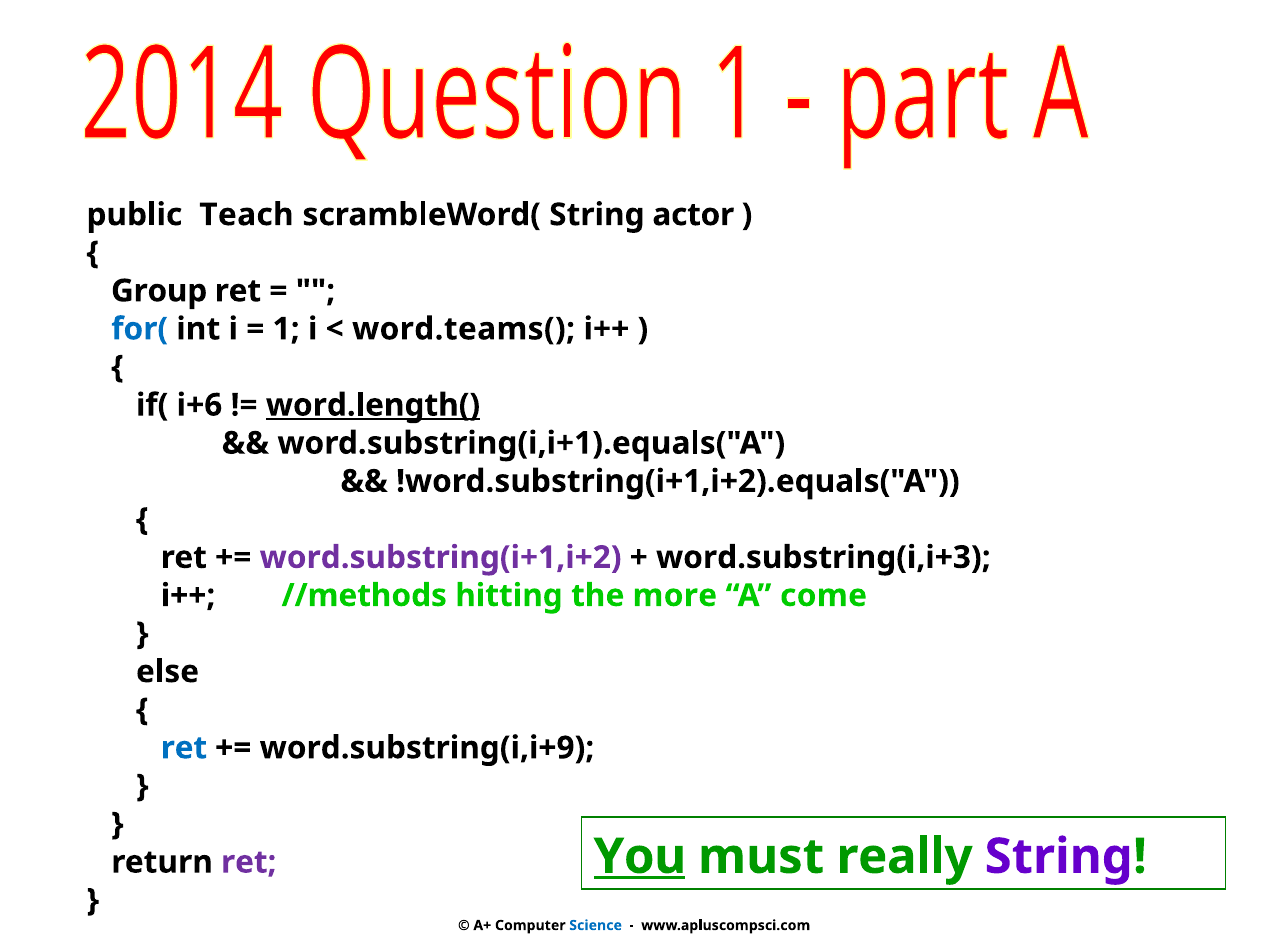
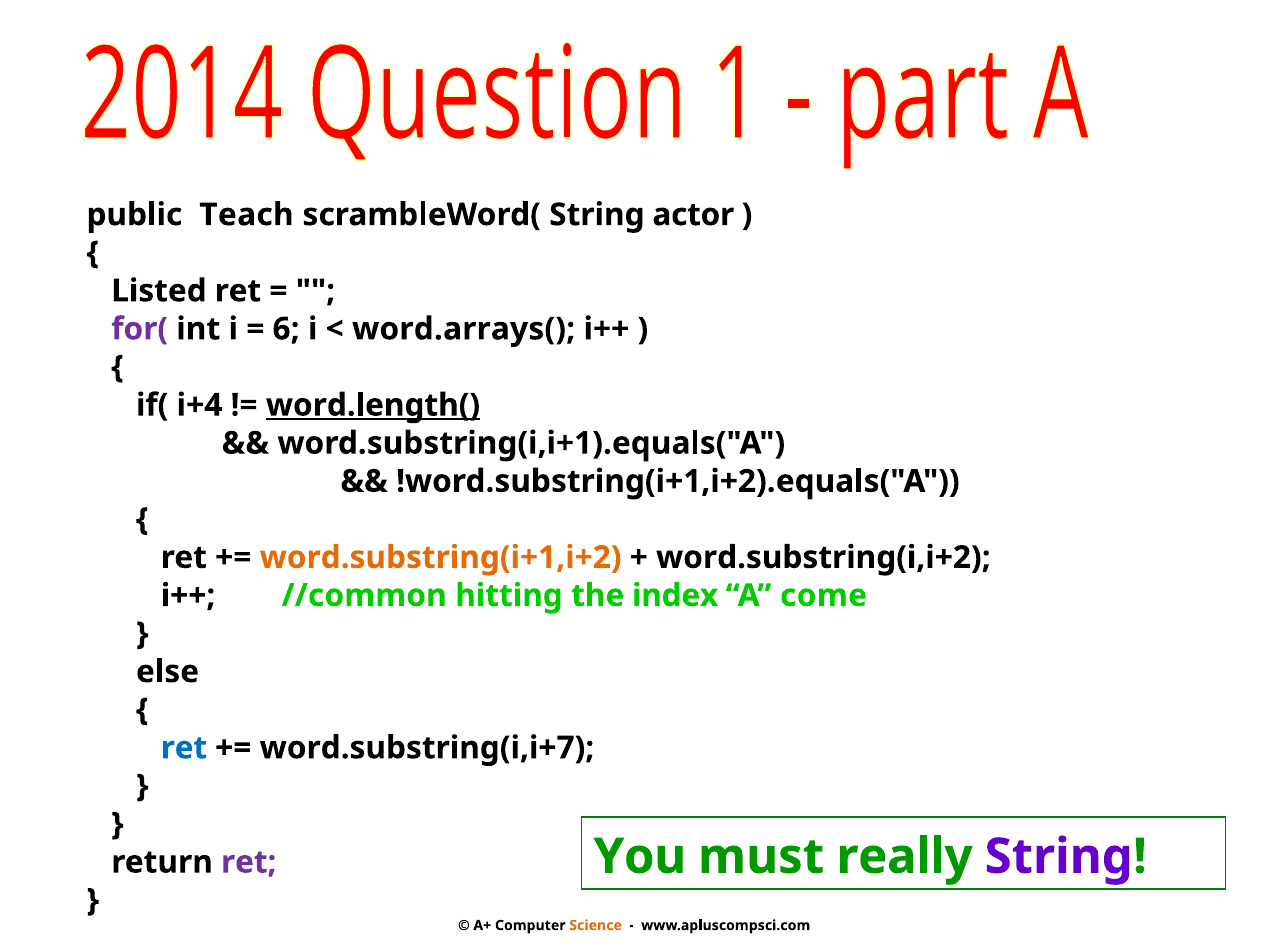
Group: Group -> Listed
for( colour: blue -> purple
1: 1 -> 6
word.teams(: word.teams( -> word.arrays(
i+6: i+6 -> i+4
word.substring(i+1,i+2 colour: purple -> orange
word.substring(i,i+3: word.substring(i,i+3 -> word.substring(i,i+2
//methods: //methods -> //common
more: more -> index
word.substring(i,i+9: word.substring(i,i+9 -> word.substring(i,i+7
You underline: present -> none
Science colour: blue -> orange
